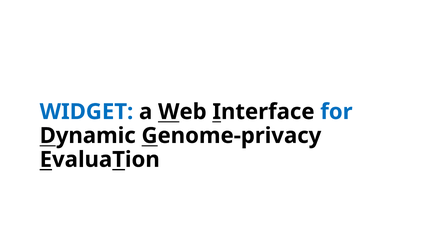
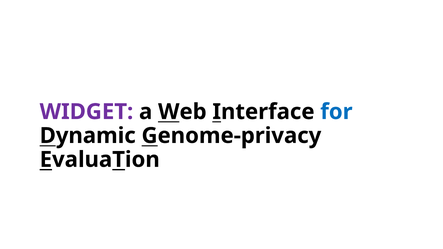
WIDGET colour: blue -> purple
